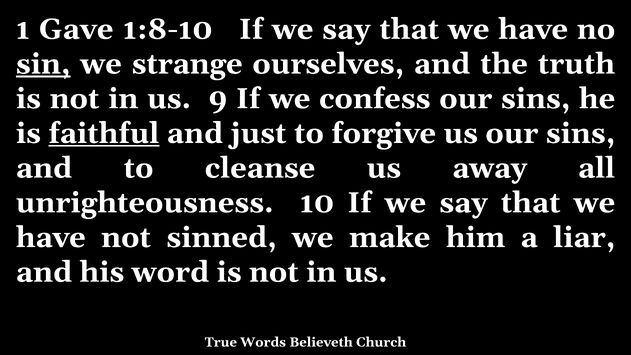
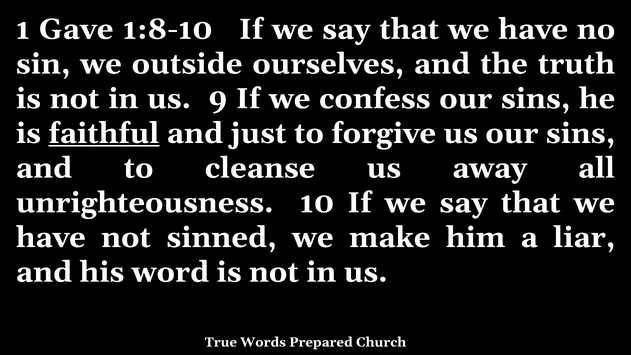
sin underline: present -> none
strange: strange -> outside
Believeth: Believeth -> Prepared
